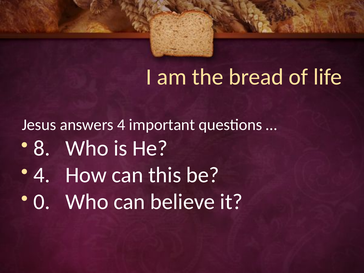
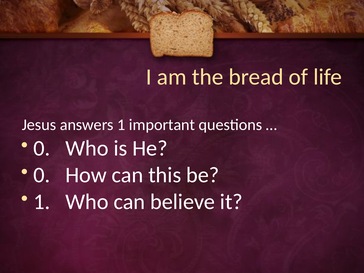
answers 4: 4 -> 1
8 at (42, 148): 8 -> 0
4 at (42, 175): 4 -> 0
0 at (42, 202): 0 -> 1
